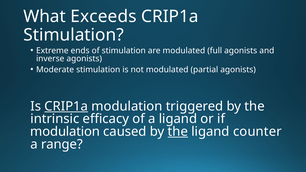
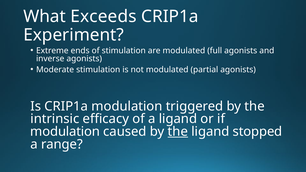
Stimulation at (74, 35): Stimulation -> Experiment
CRIP1a at (66, 106) underline: present -> none
counter: counter -> stopped
